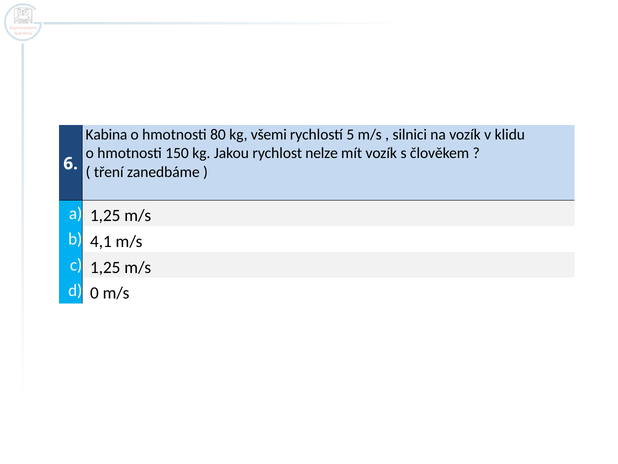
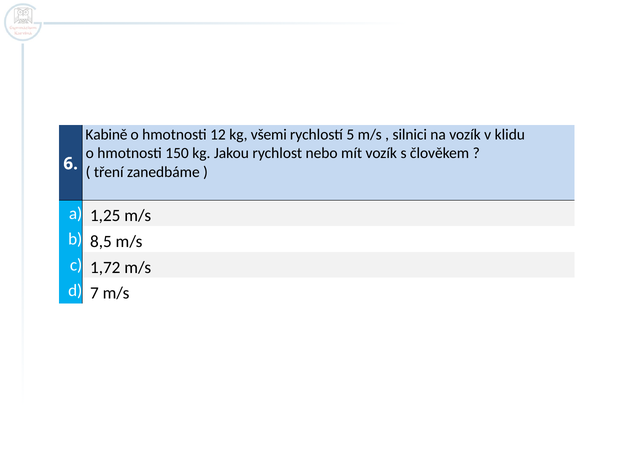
Kabina: Kabina -> Kabině
80: 80 -> 12
nelze: nelze -> nebo
4,1: 4,1 -> 8,5
c 1,25: 1,25 -> 1,72
0: 0 -> 7
